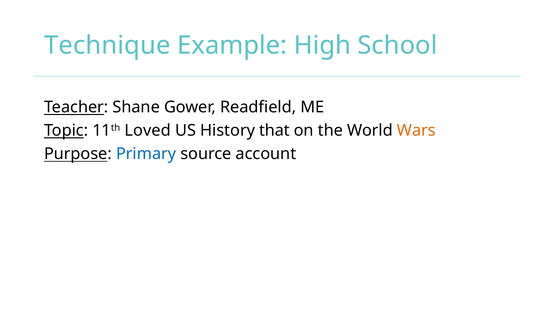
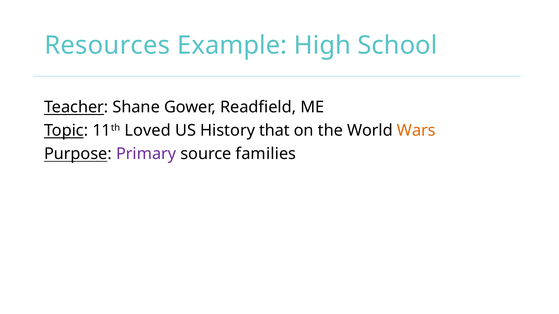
Technique: Technique -> Resources
Primary colour: blue -> purple
account: account -> families
